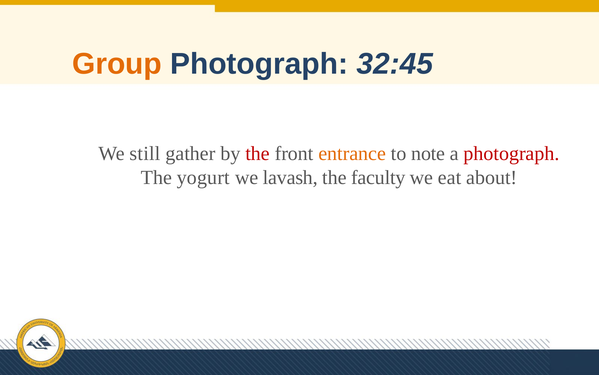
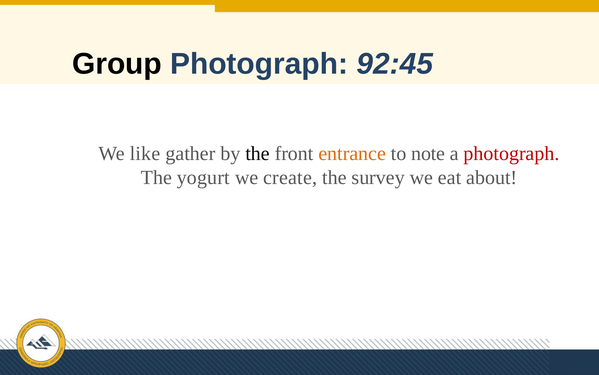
Group colour: orange -> black
32:45: 32:45 -> 92:45
still: still -> like
the at (258, 153) colour: red -> black
lavash: lavash -> create
faculty: faculty -> survey
